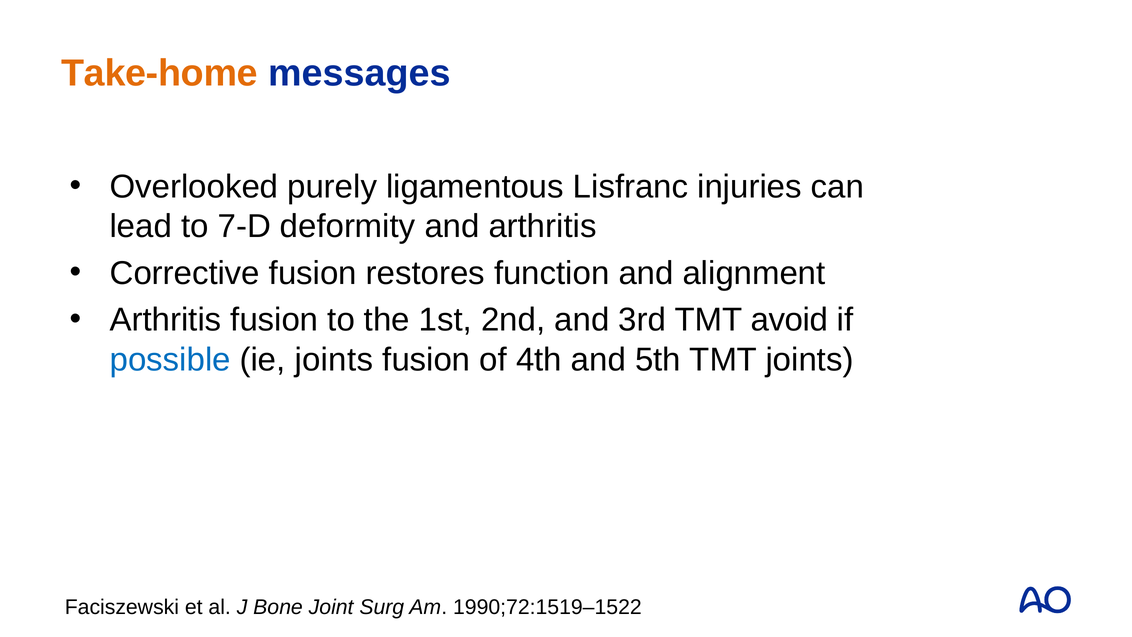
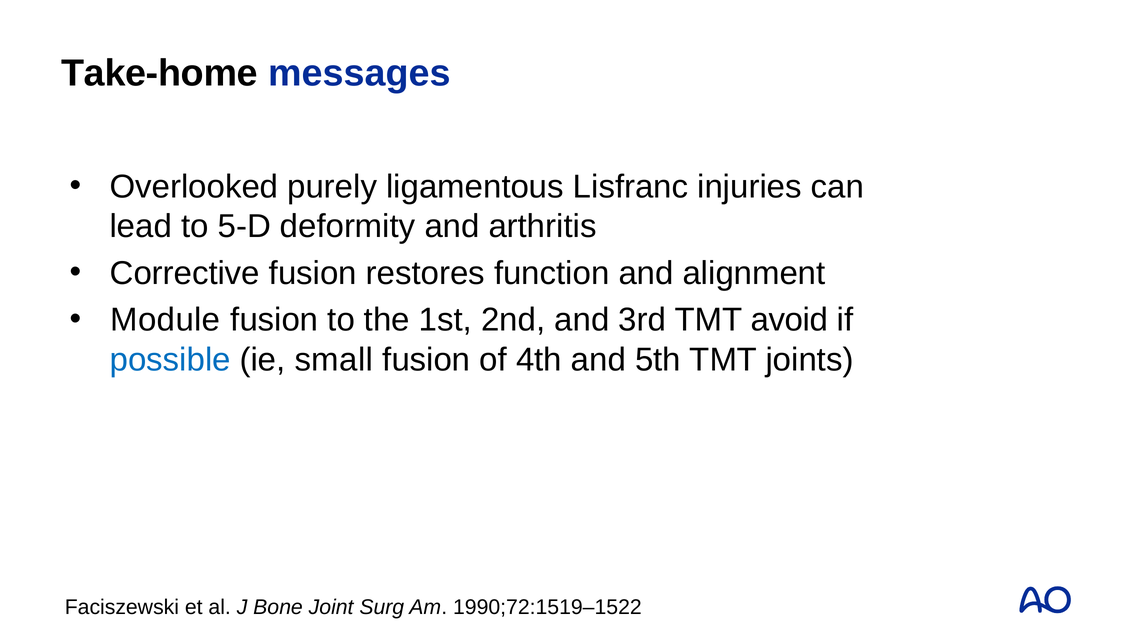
Take-home colour: orange -> black
7-D: 7-D -> 5-D
Arthritis at (166, 320): Arthritis -> Module
ie joints: joints -> small
